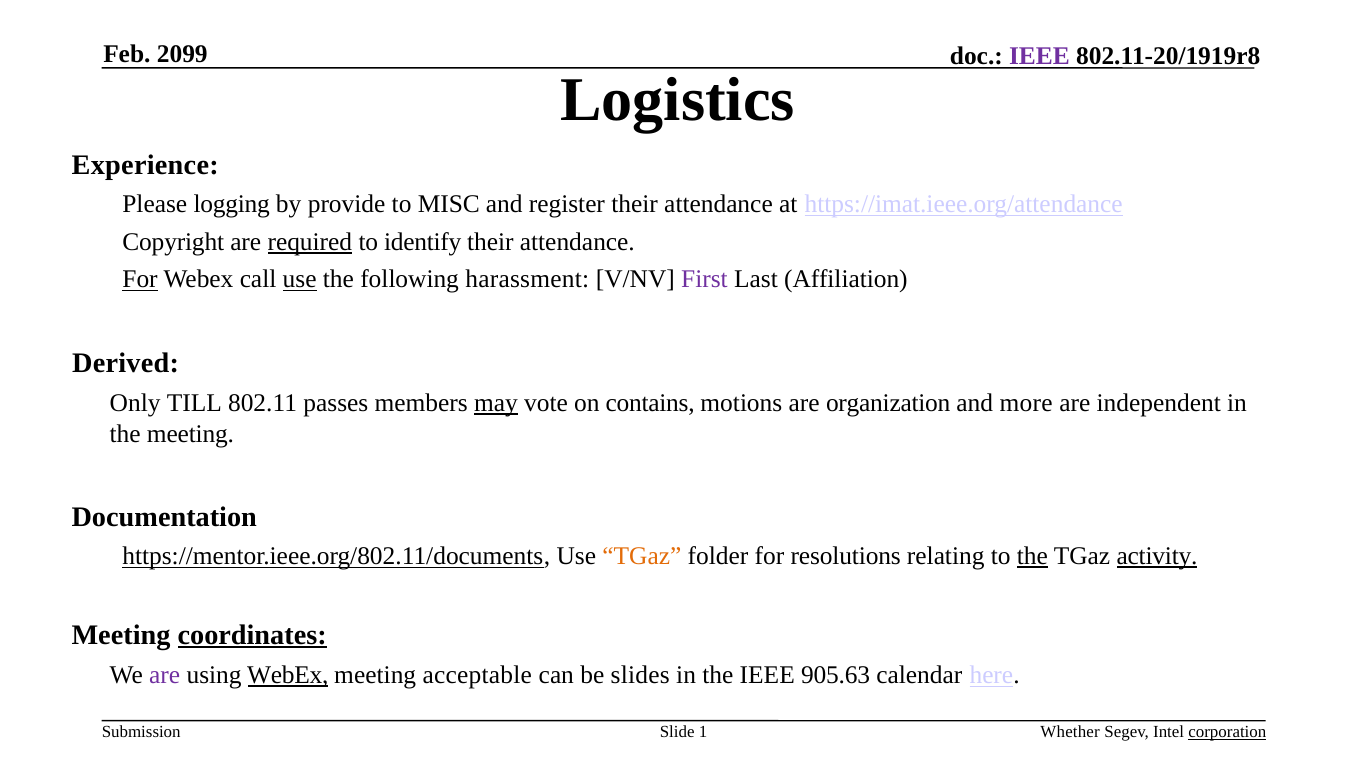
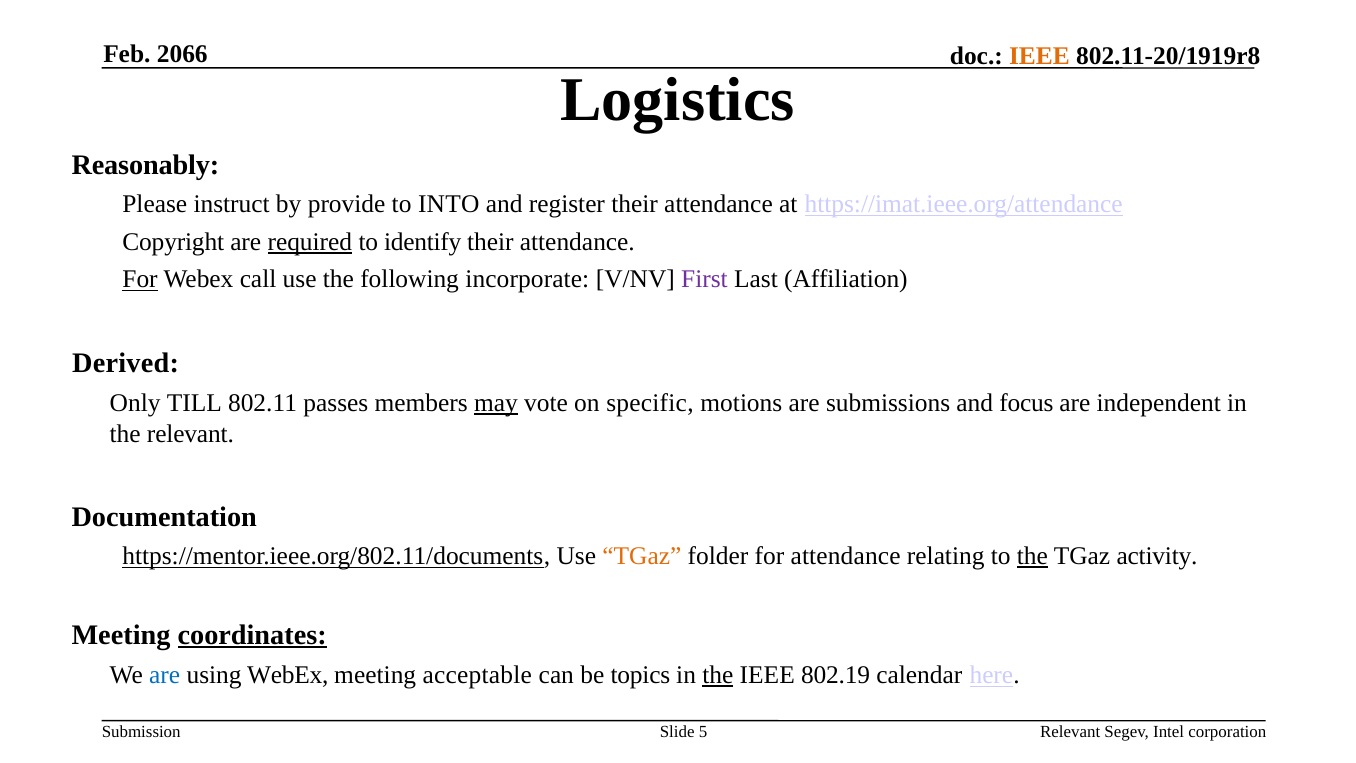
2099: 2099 -> 2066
IEEE at (1039, 57) colour: purple -> orange
Experience: Experience -> Reasonably
logging: logging -> instruct
MISC: MISC -> INTO
use at (300, 279) underline: present -> none
harassment: harassment -> incorporate
contains: contains -> specific
organization: organization -> submissions
more: more -> focus
the meeting: meeting -> relevant
for resolutions: resolutions -> attendance
activity underline: present -> none
are at (165, 675) colour: purple -> blue
WebEx at (288, 675) underline: present -> none
slides: slides -> topics
the at (718, 675) underline: none -> present
905.63: 905.63 -> 802.19
1: 1 -> 5
Whether at (1070, 732): Whether -> Relevant
corporation underline: present -> none
